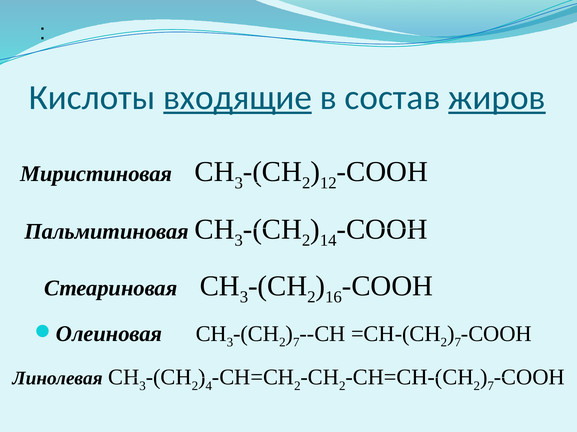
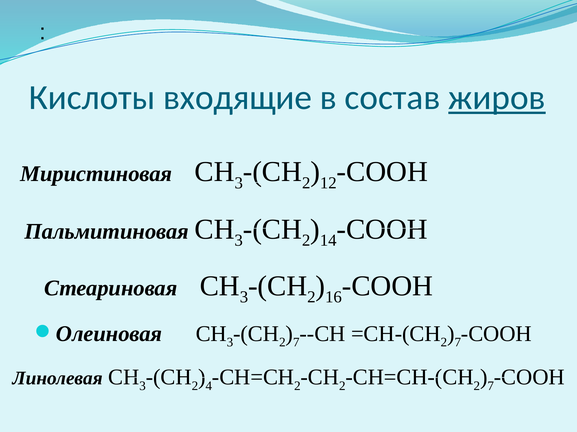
входящие underline: present -> none
